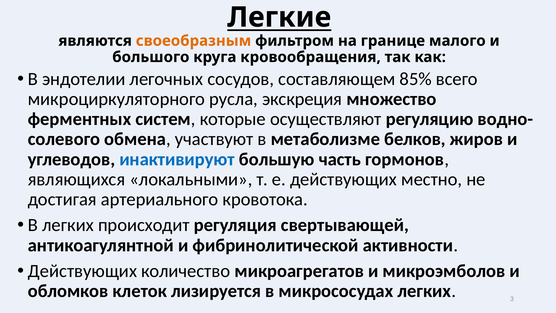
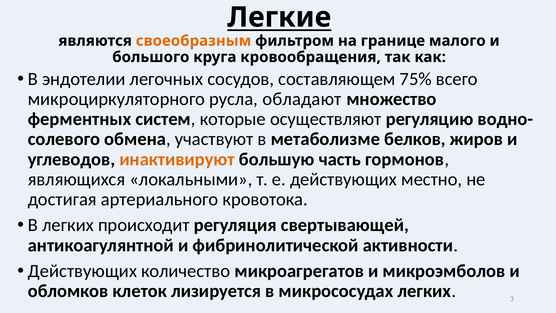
85%: 85% -> 75%
экскреция: экскреция -> обладают
инактивируют colour: blue -> orange
